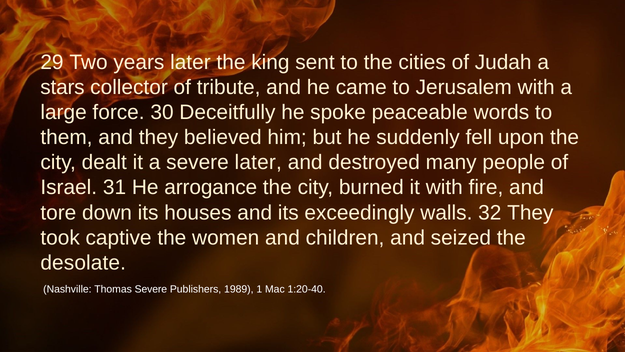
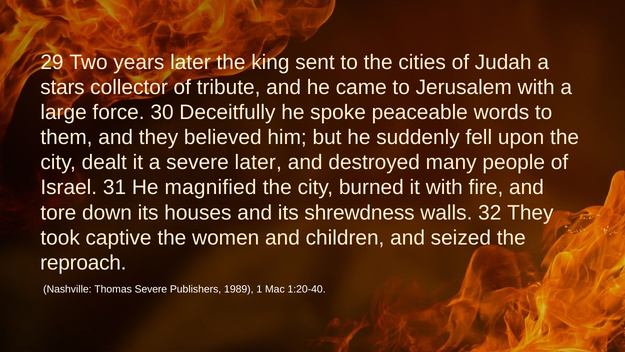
arrogance: arrogance -> magnified
exceedingly: exceedingly -> shrewdness
desolate: desolate -> reproach
